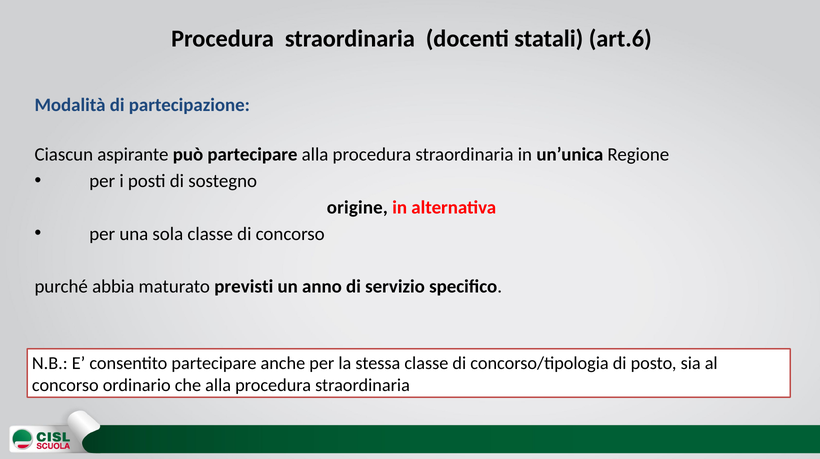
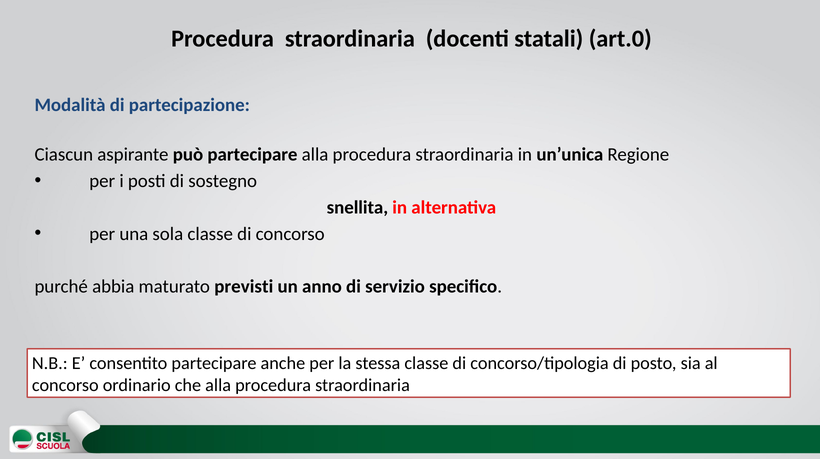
art.6: art.6 -> art.0
origine: origine -> snellita
